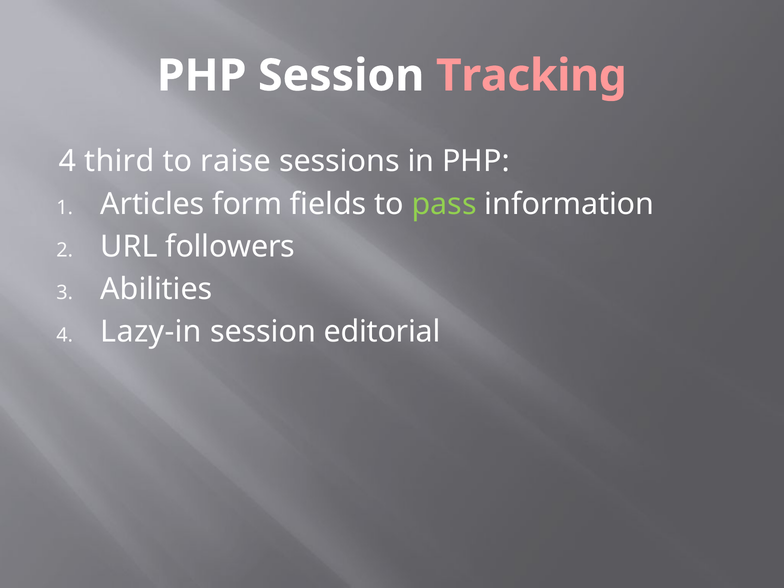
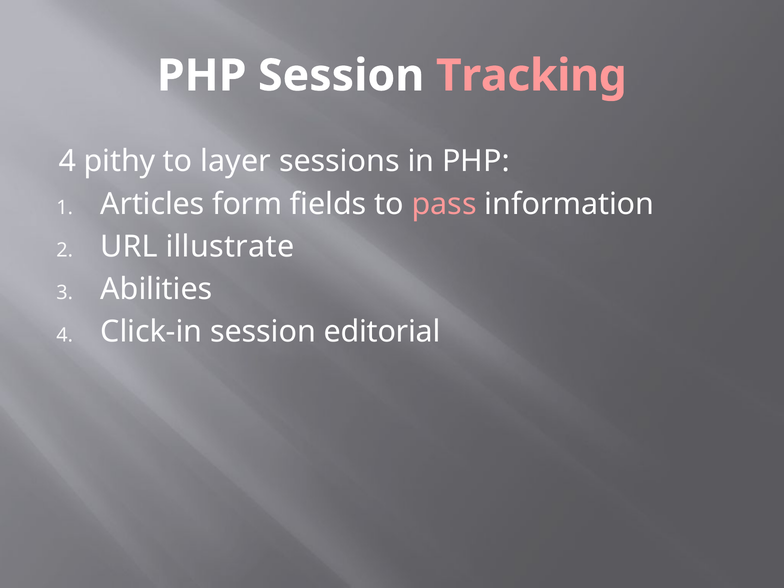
third: third -> pithy
raise: raise -> layer
pass colour: light green -> pink
followers: followers -> illustrate
Lazy-in: Lazy-in -> Click-in
